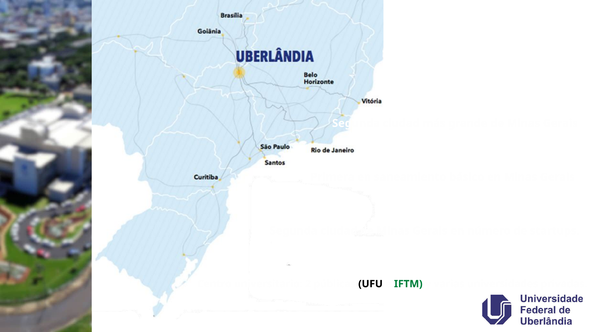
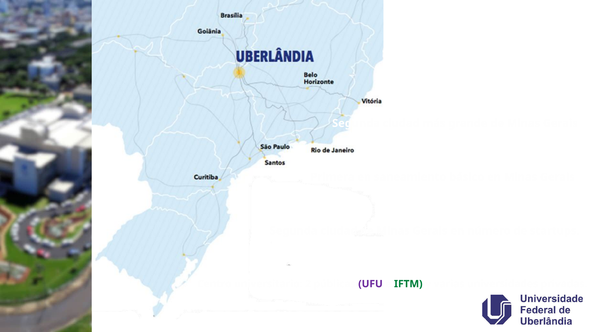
UFU colour: black -> purple
